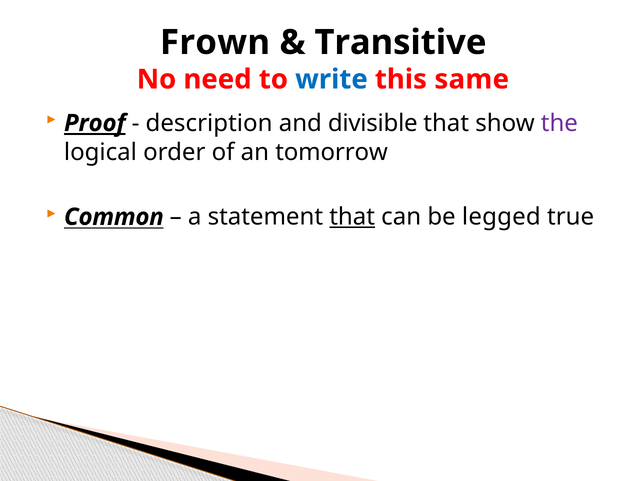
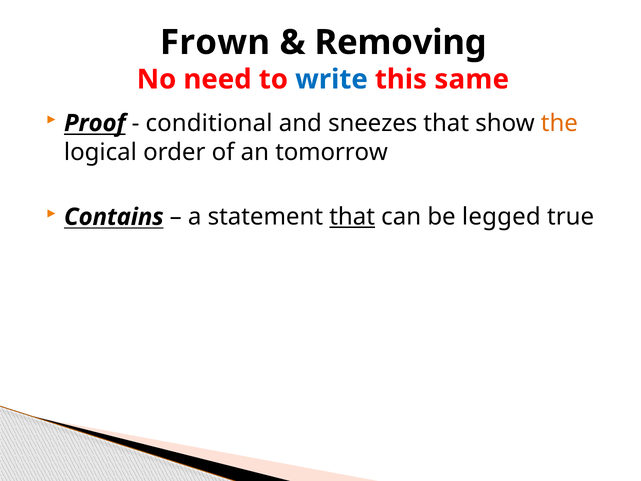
Transitive: Transitive -> Removing
Proof underline: present -> none
description: description -> conditional
divisible: divisible -> sneezes
the colour: purple -> orange
Common: Common -> Contains
